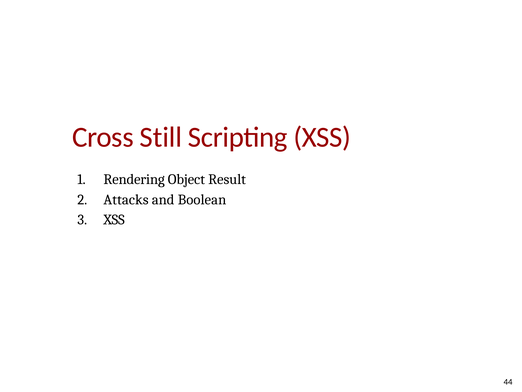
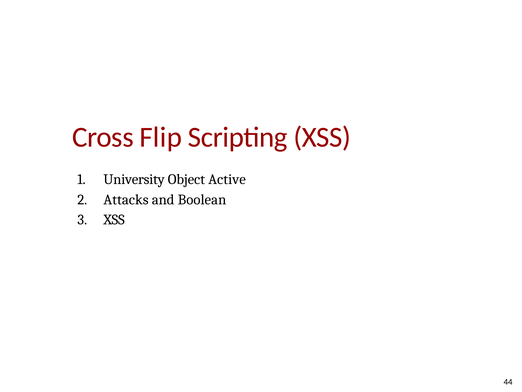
Still: Still -> Flip
Rendering: Rendering -> University
Result: Result -> Active
